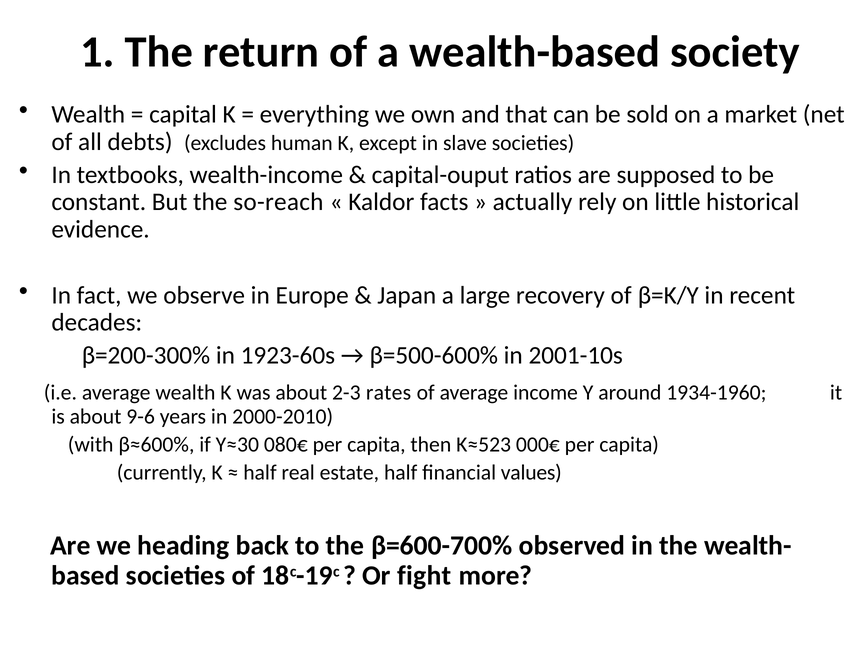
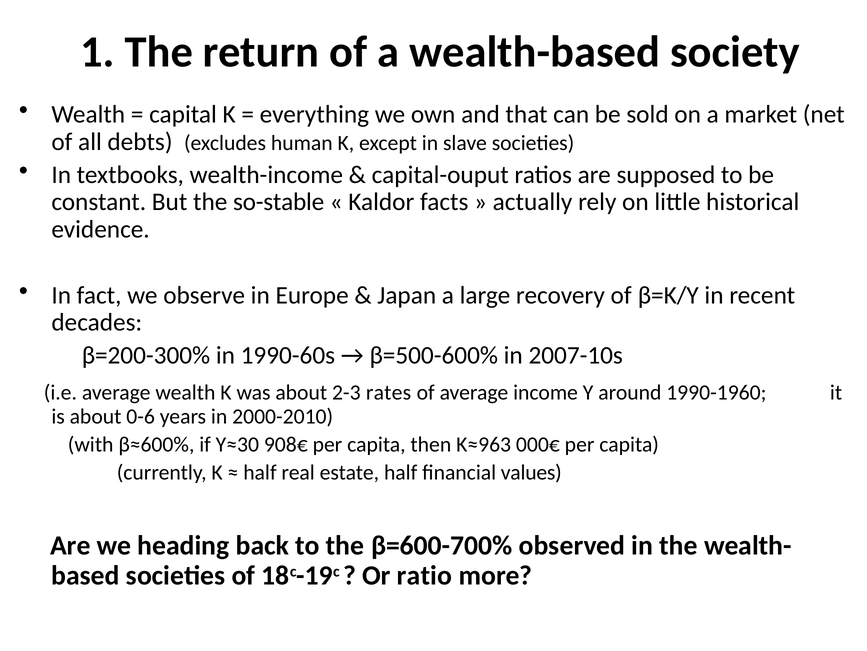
so-reach: so-reach -> so-stable
1923-60s: 1923-60s -> 1990-60s
2001-10s: 2001-10s -> 2007-10s
1934-1960: 1934-1960 -> 1990-1960
9-6: 9-6 -> 0-6
080€: 080€ -> 908€
K≈523: K≈523 -> K≈963
fight: fight -> ratio
